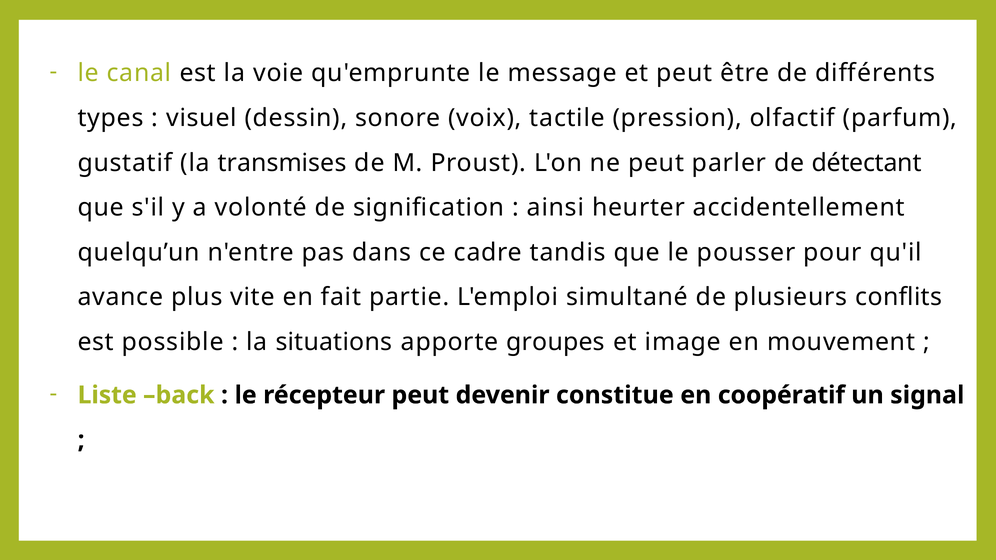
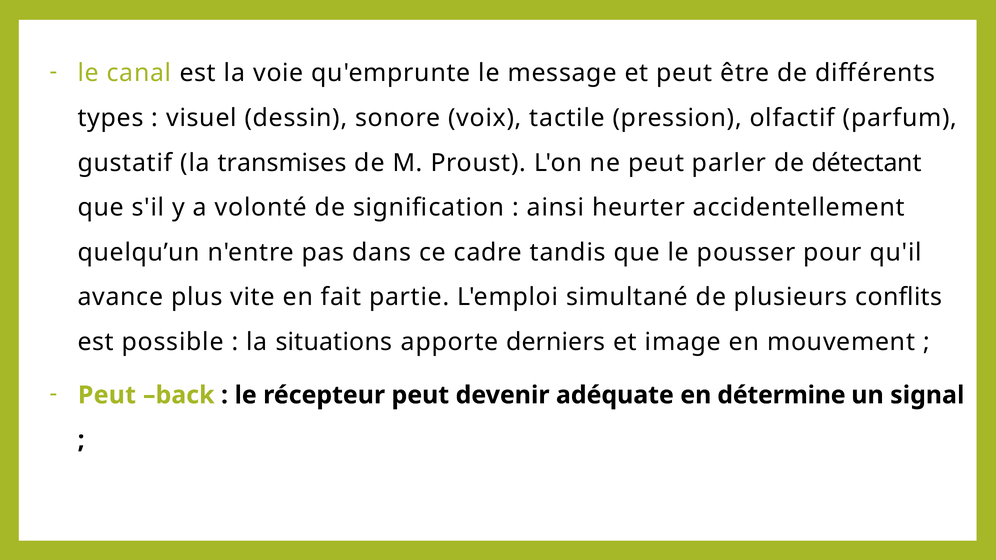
groupes: groupes -> derniers
Liste at (107, 395): Liste -> Peut
constitue: constitue -> adéquate
coopératif: coopératif -> détermine
